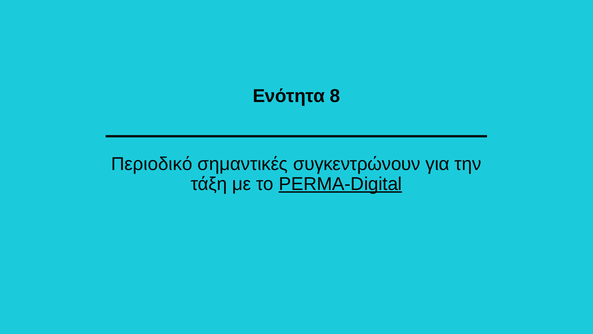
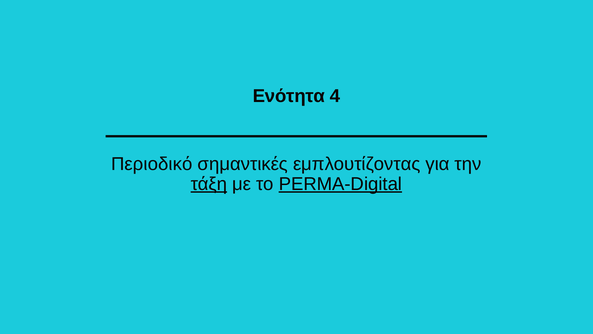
8: 8 -> 4
συγκεντρώνουν: συγκεντρώνουν -> εμπλουτίζοντας
τάξη underline: none -> present
